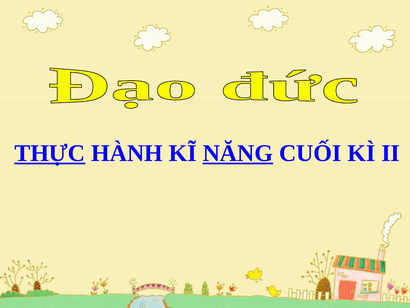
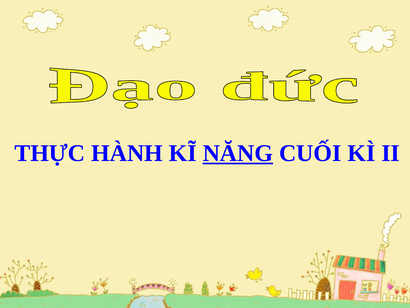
THỰC underline: present -> none
